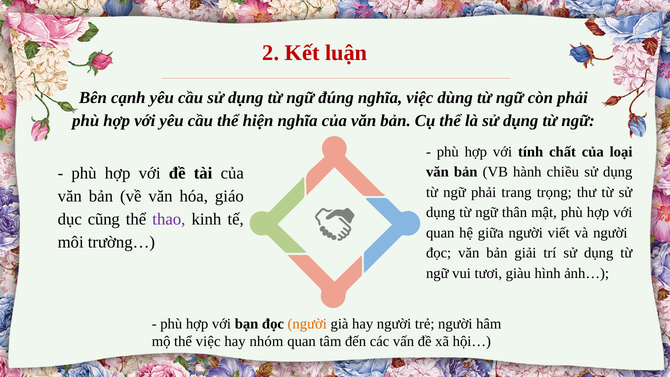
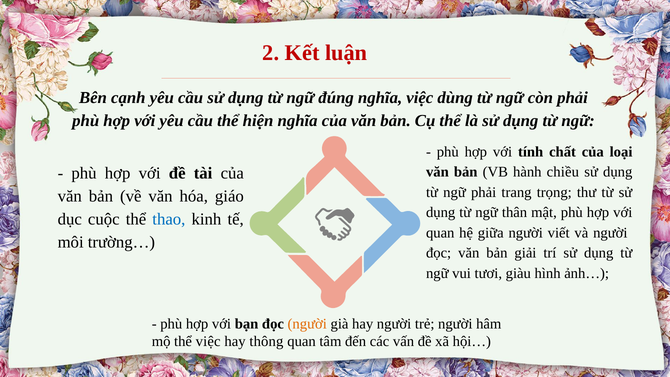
cũng: cũng -> cuộc
thao colour: purple -> blue
nhóm: nhóm -> thông
